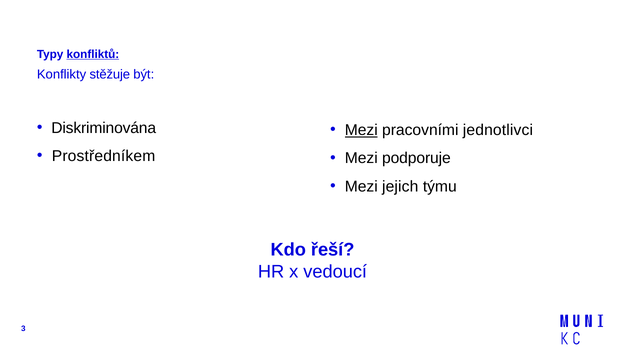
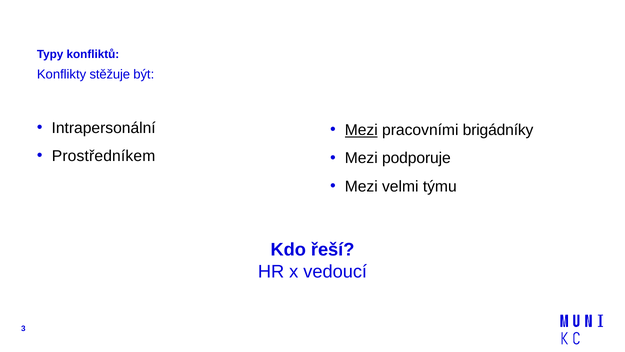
konfliktů underline: present -> none
Diskriminována: Diskriminována -> Intrapersonální
jednotlivci: jednotlivci -> brigádníky
jejich: jejich -> velmi
